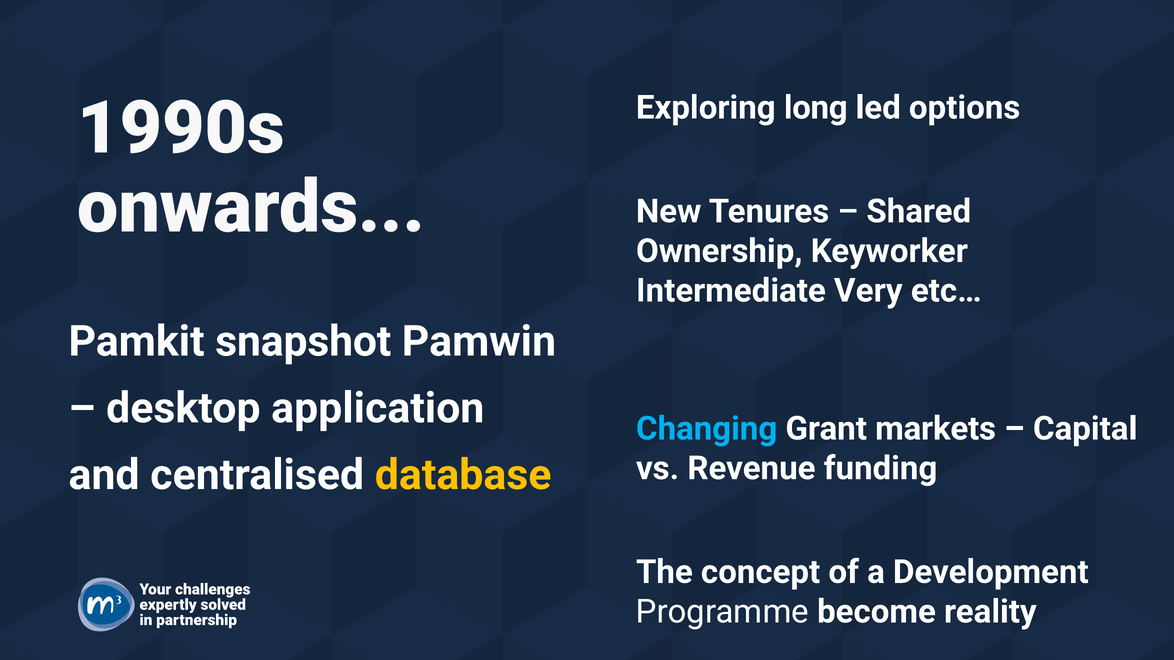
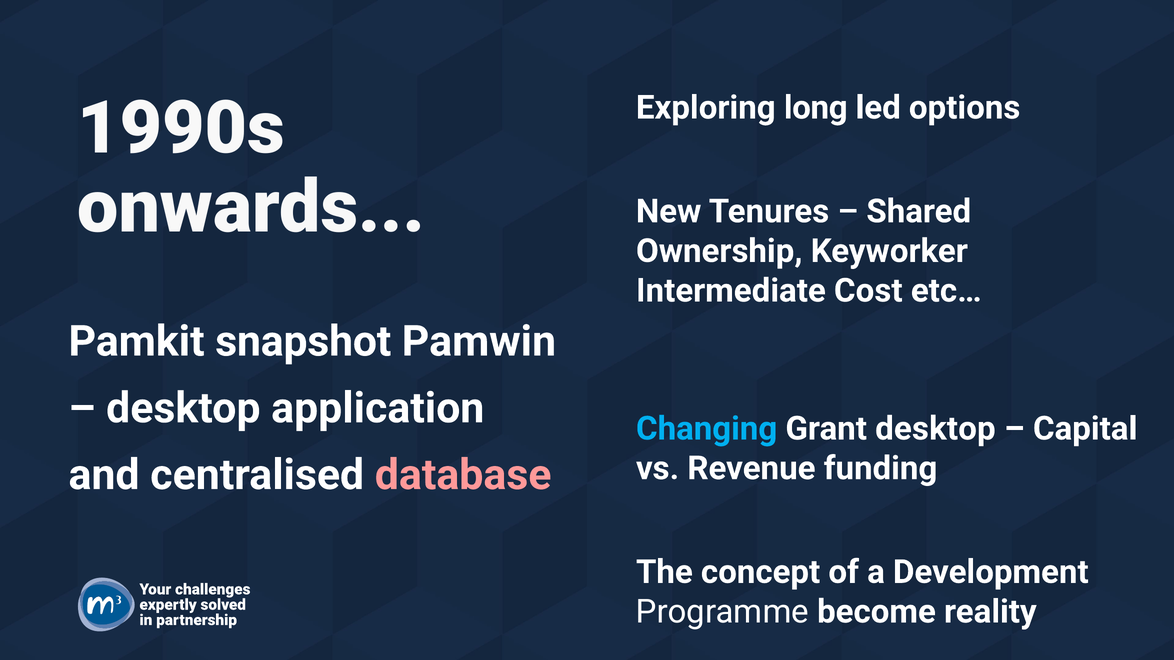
Very: Very -> Cost
Grant markets: markets -> desktop
database colour: yellow -> pink
